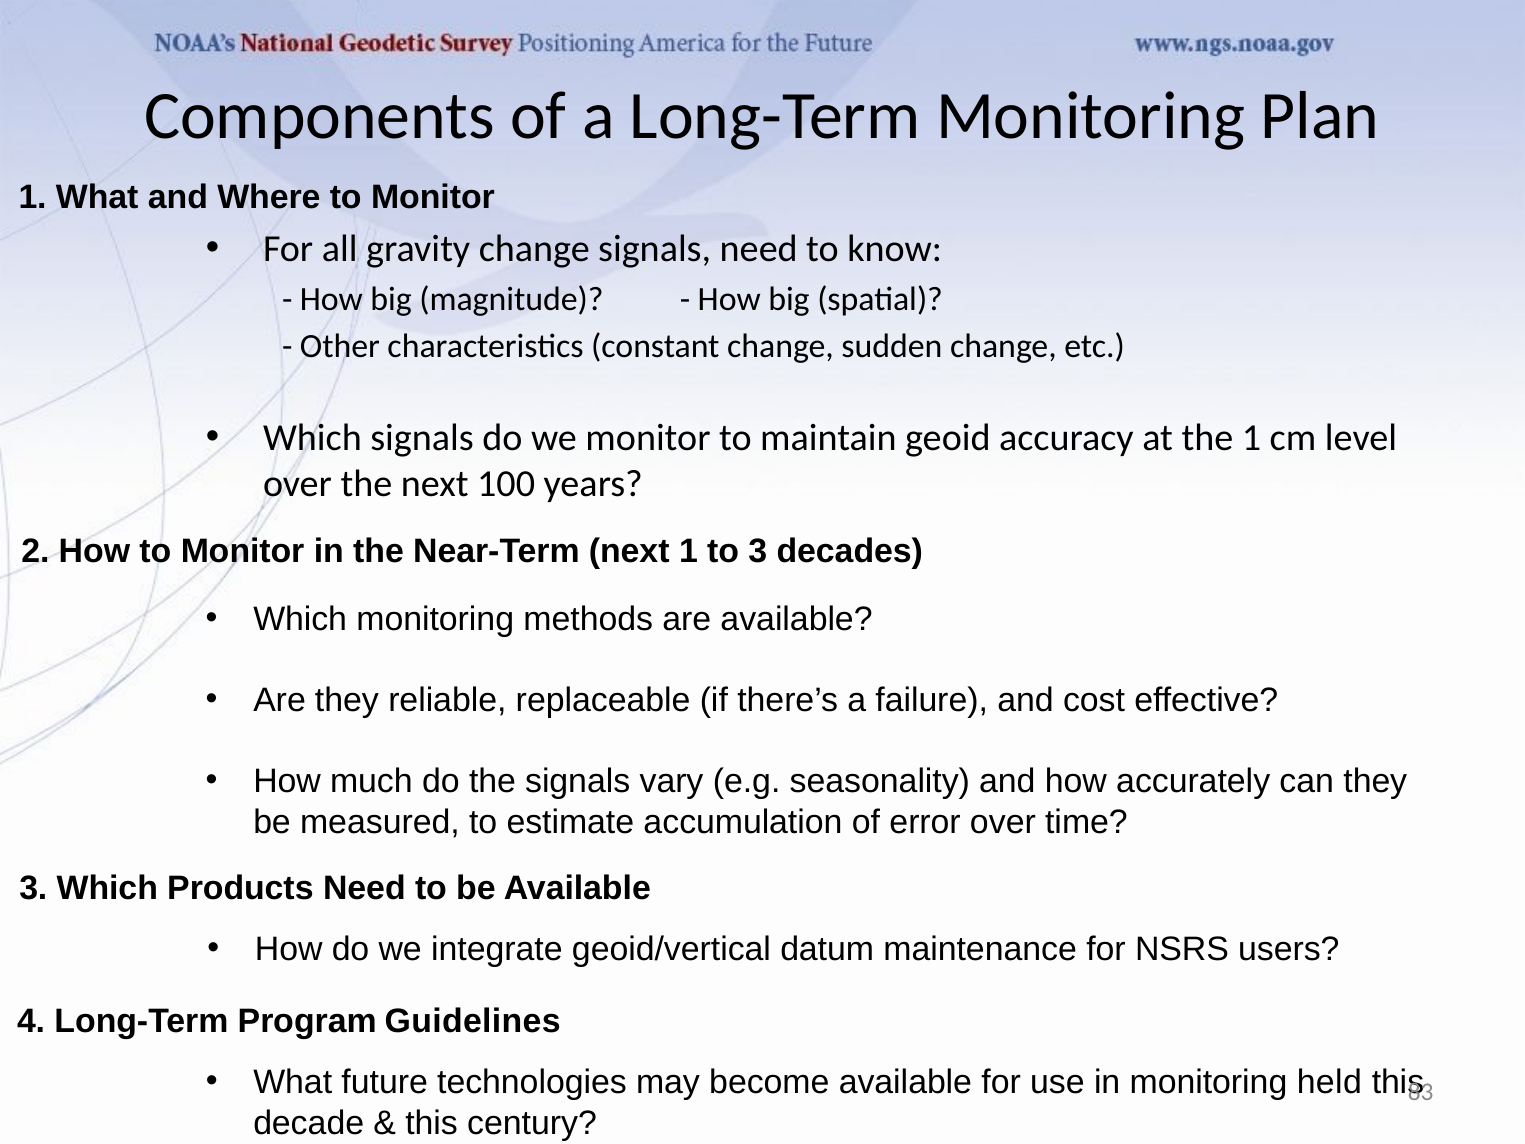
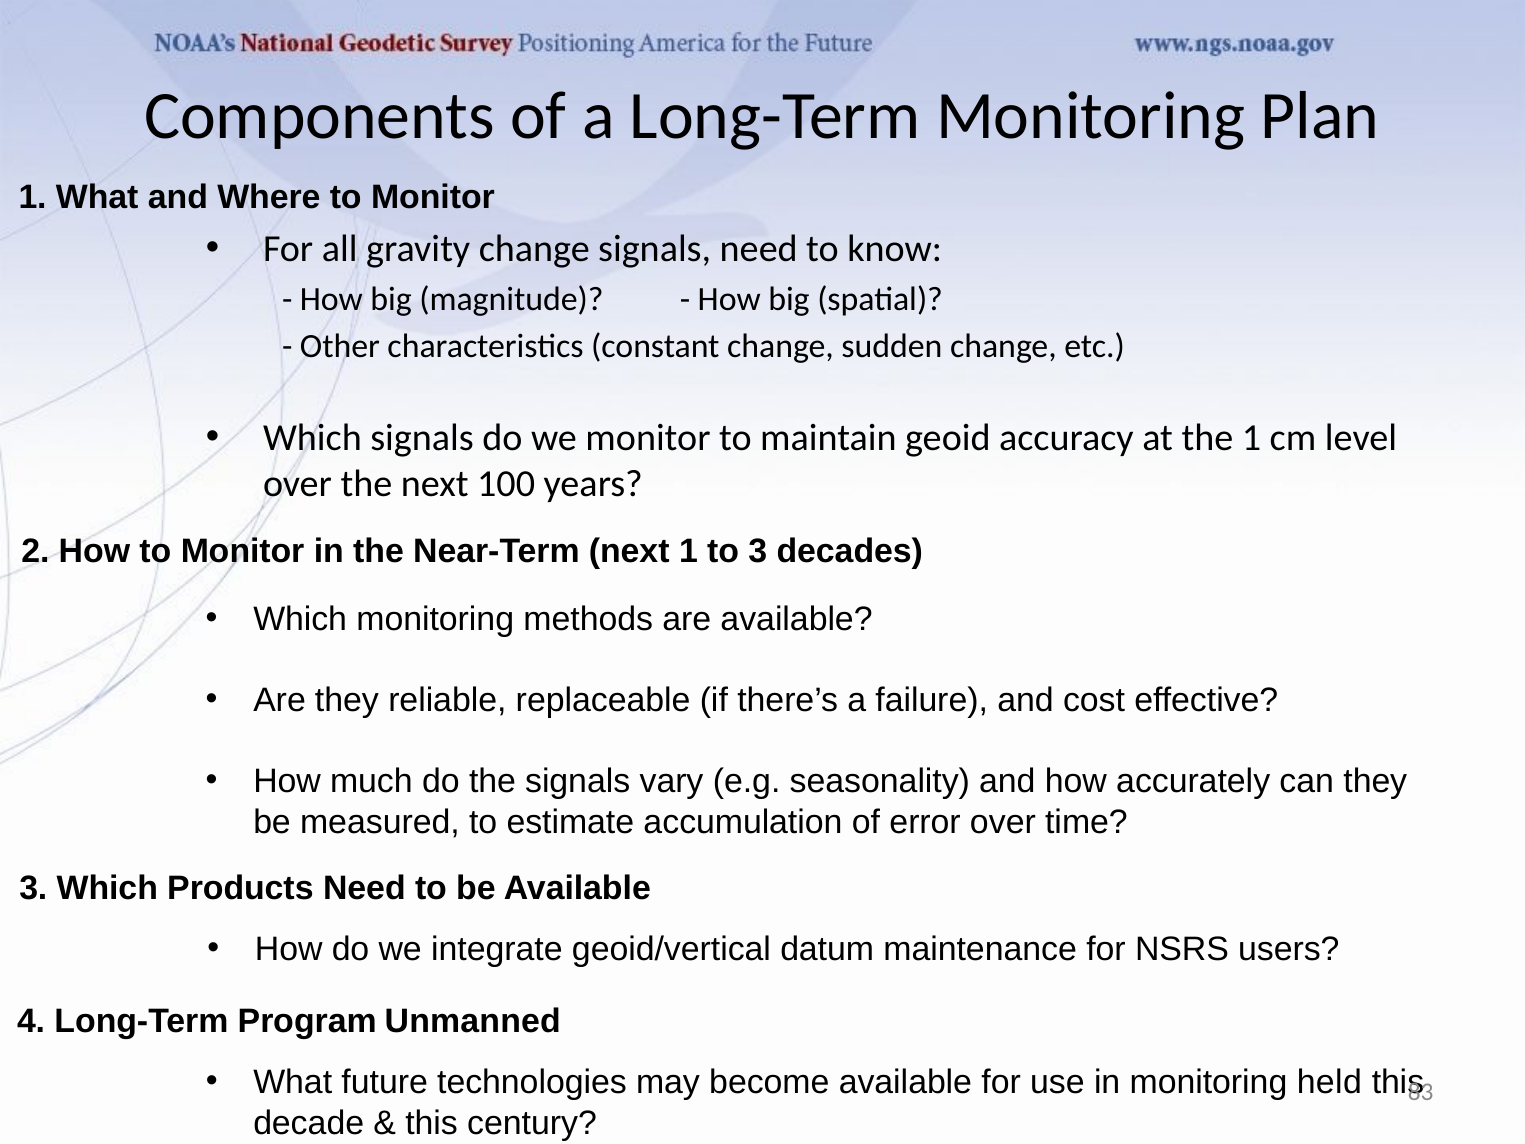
Guidelines: Guidelines -> Unmanned
